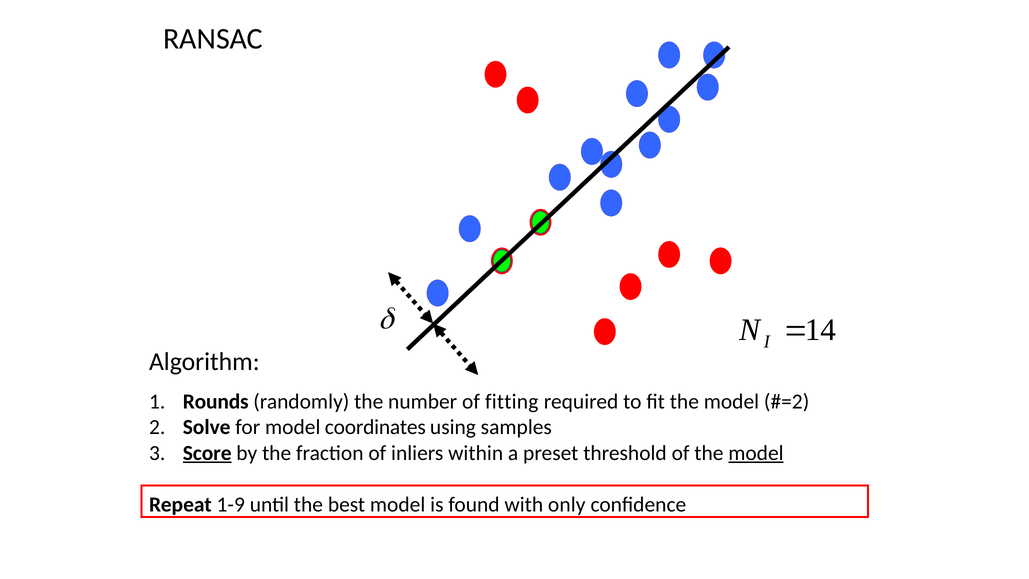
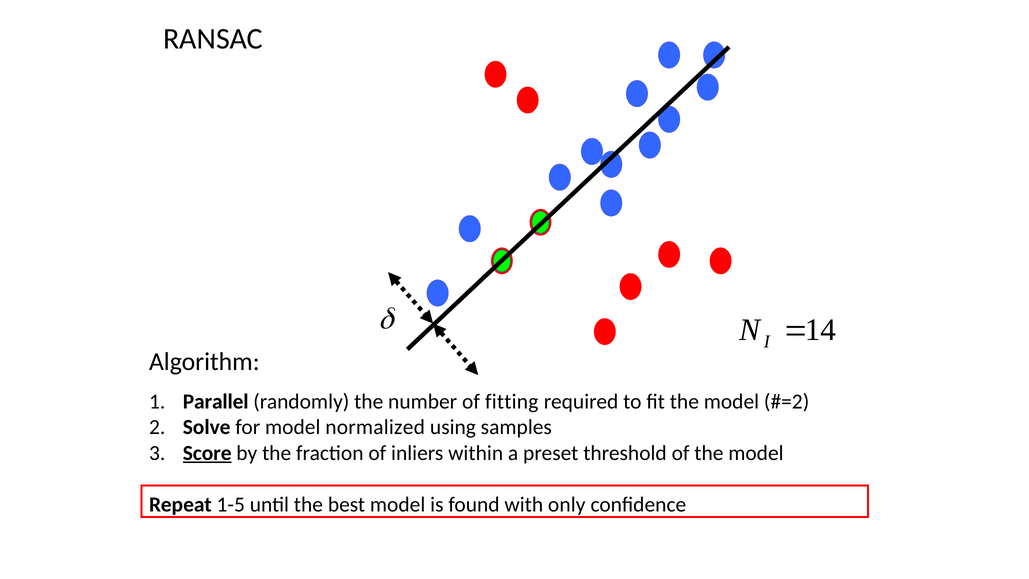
Rounds: Rounds -> Parallel
coordinates: coordinates -> normalized
model at (756, 453) underline: present -> none
1-9: 1-9 -> 1-5
